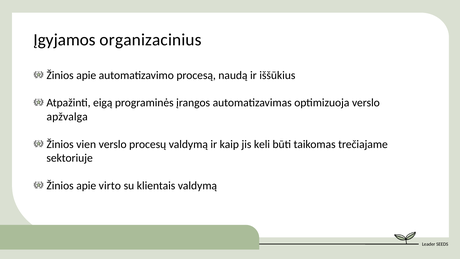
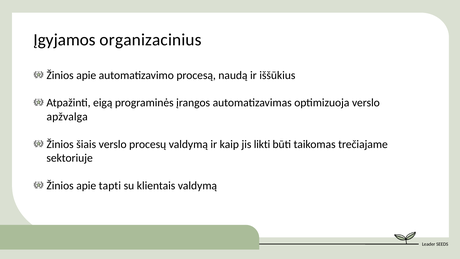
vien: vien -> šiais
keli: keli -> likti
virto: virto -> tapti
